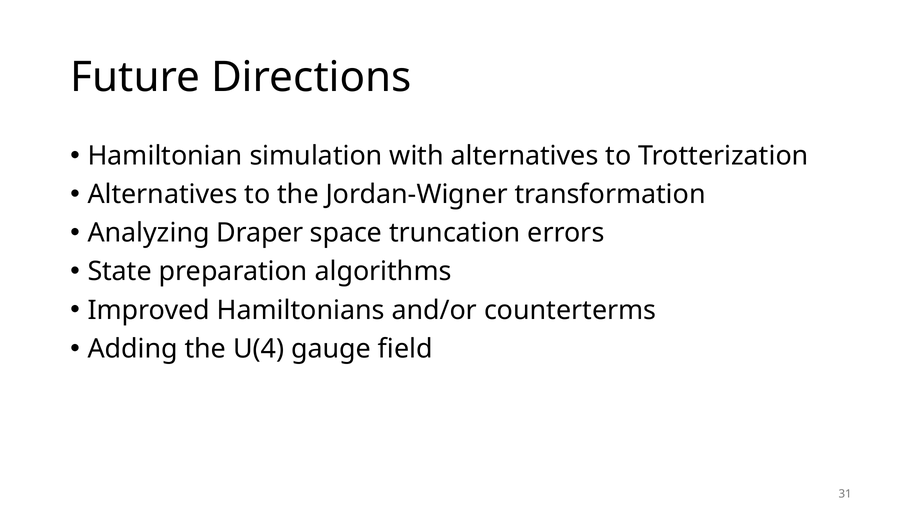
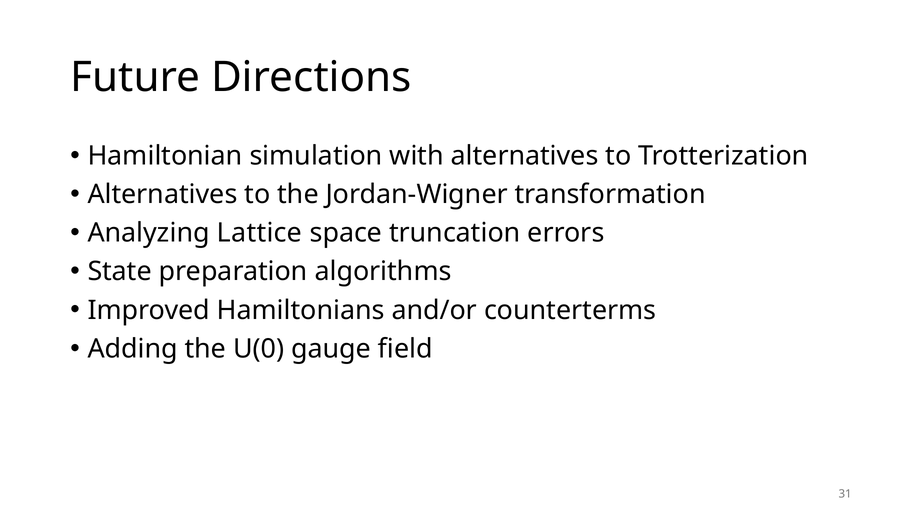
Draper: Draper -> Lattice
U(4: U(4 -> U(0
